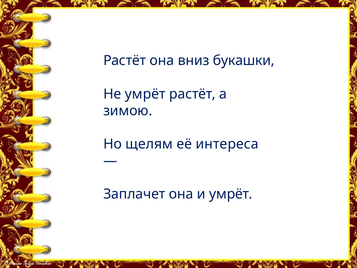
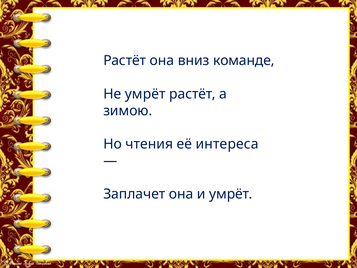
букашки: букашки -> команде
щелям: щелям -> чтения
